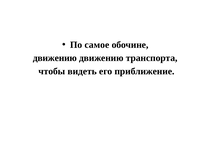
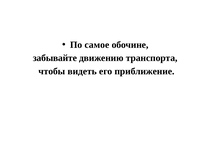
движению at (55, 58): движению -> забывайте
